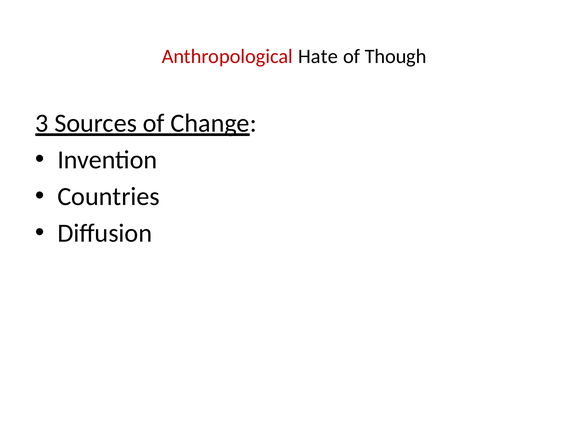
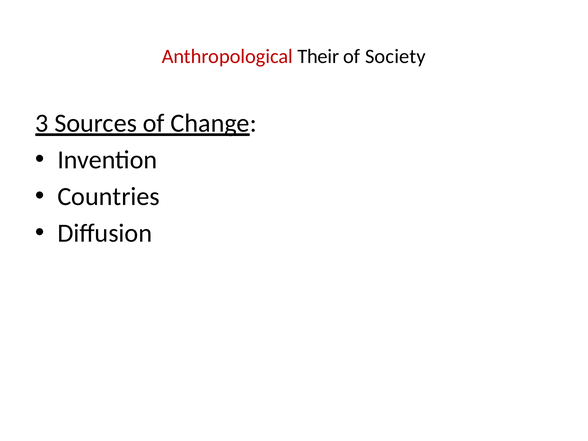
Hate: Hate -> Their
Though: Though -> Society
